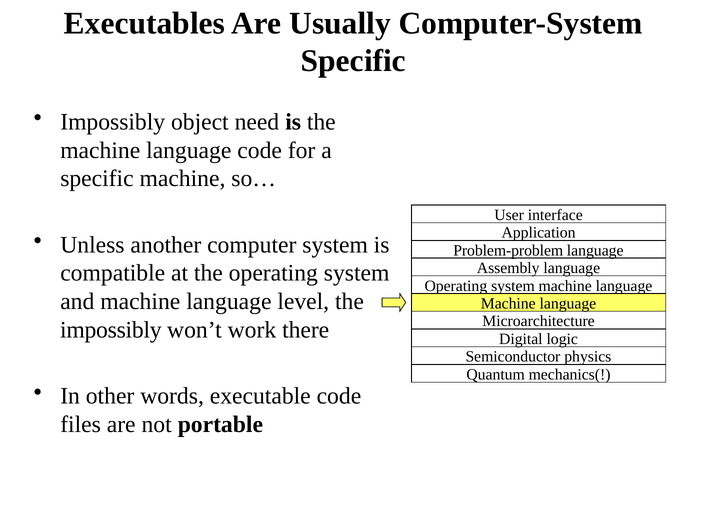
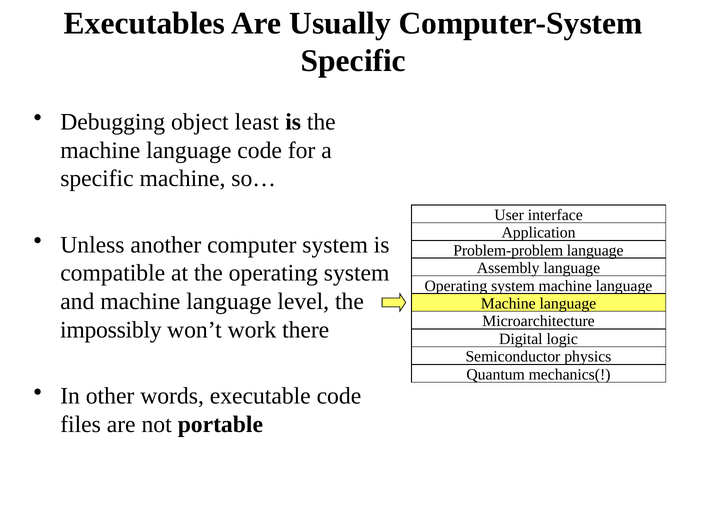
Impossibly at (113, 122): Impossibly -> Debugging
need: need -> least
